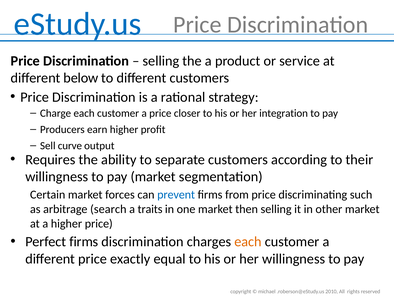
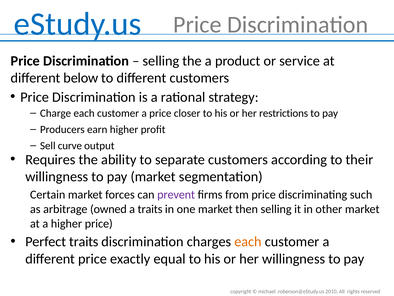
integration: integration -> restrictions
prevent colour: blue -> purple
search: search -> owned
Perfect firms: firms -> traits
